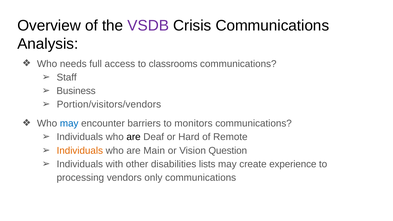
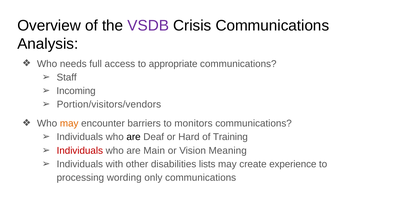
classrooms: classrooms -> appropriate
Business: Business -> Incoming
may at (69, 123) colour: blue -> orange
Remote: Remote -> Training
Individuals at (80, 151) colour: orange -> red
Question: Question -> Meaning
vendors: vendors -> wording
